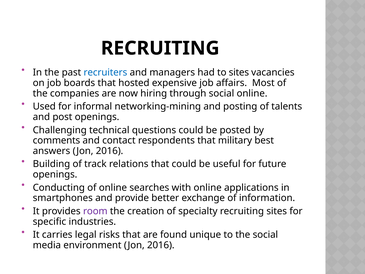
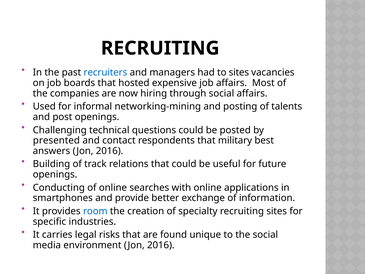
social online: online -> affairs
comments: comments -> presented
room colour: purple -> blue
